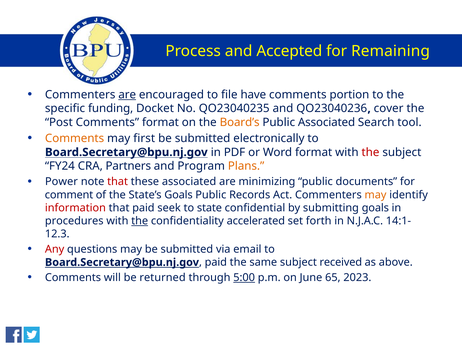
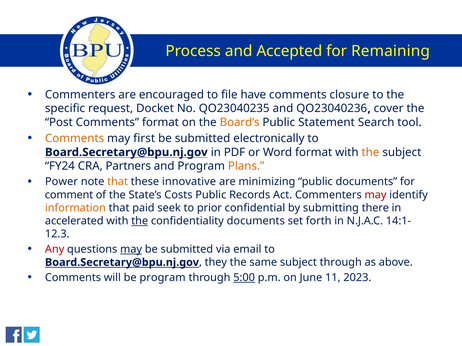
are at (127, 95) underline: present -> none
portion: portion -> closure
funding: funding -> request
Public Associated: Associated -> Statement
the at (370, 152) colour: red -> orange
that at (118, 182) colour: red -> orange
these associated: associated -> innovative
State’s Goals: Goals -> Costs
may at (376, 195) colour: orange -> red
information colour: red -> orange
state: state -> prior
submitting goals: goals -> there
procedures: procedures -> accelerated
confidentiality accelerated: accelerated -> documents
may at (131, 250) underline: none -> present
Board.Secretary@bpu.nj.gov paid: paid -> they
subject received: received -> through
be returned: returned -> program
65: 65 -> 11
